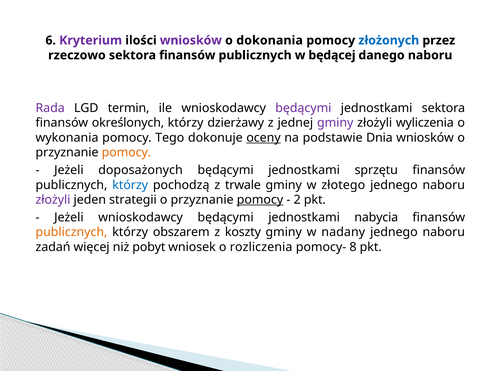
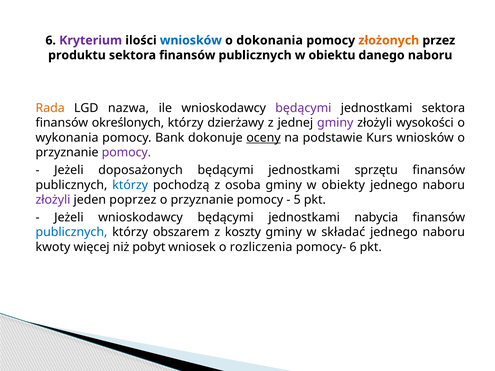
wniosków at (191, 40) colour: purple -> blue
złożonych colour: blue -> orange
rzeczowo: rzeczowo -> produktu
będącej: będącej -> obiektu
Rada colour: purple -> orange
termin: termin -> nazwa
wyliczenia: wyliczenia -> wysokości
Tego: Tego -> Bank
Dnia: Dnia -> Kurs
pomocy at (126, 153) colour: orange -> purple
trwale: trwale -> osoba
złotego: złotego -> obiekty
strategii: strategii -> poprzez
pomocy at (260, 200) underline: present -> none
2: 2 -> 5
publicznych at (71, 232) colour: orange -> blue
nadany: nadany -> składać
zadań: zadań -> kwoty
pomocy- 8: 8 -> 6
